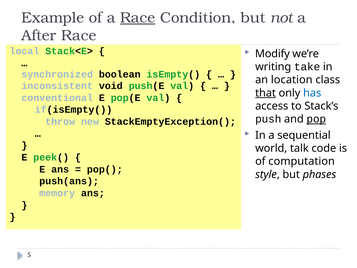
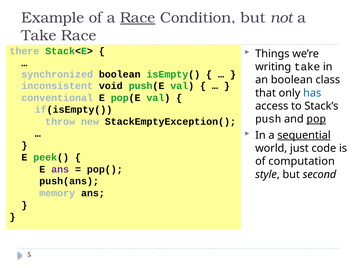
After at (39, 36): After -> Take
local: local -> there
Modify: Modify -> Things
an location: location -> boolean
that underline: present -> none
sequential underline: none -> present
talk: talk -> just
ans at (60, 169) colour: black -> purple
phases: phases -> second
